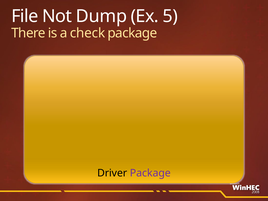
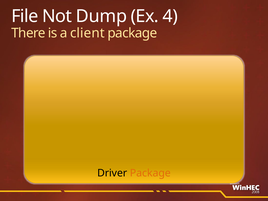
5: 5 -> 4
check: check -> client
Package at (150, 173) colour: purple -> orange
